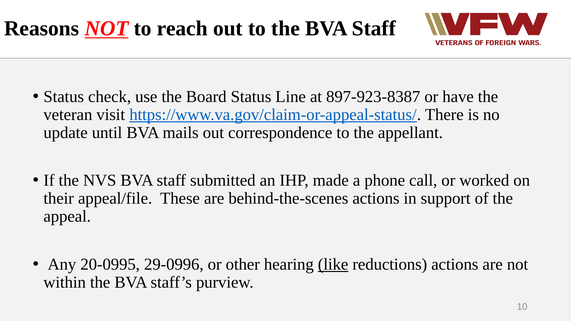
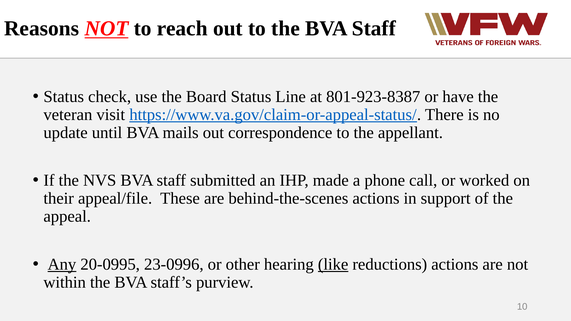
897-923-8387: 897-923-8387 -> 801-923-8387
Any underline: none -> present
29-0996: 29-0996 -> 23-0996
